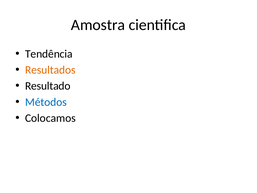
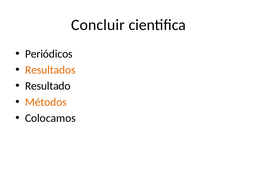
Amostra: Amostra -> Concluir
Tendência: Tendência -> Periódicos
Métodos colour: blue -> orange
